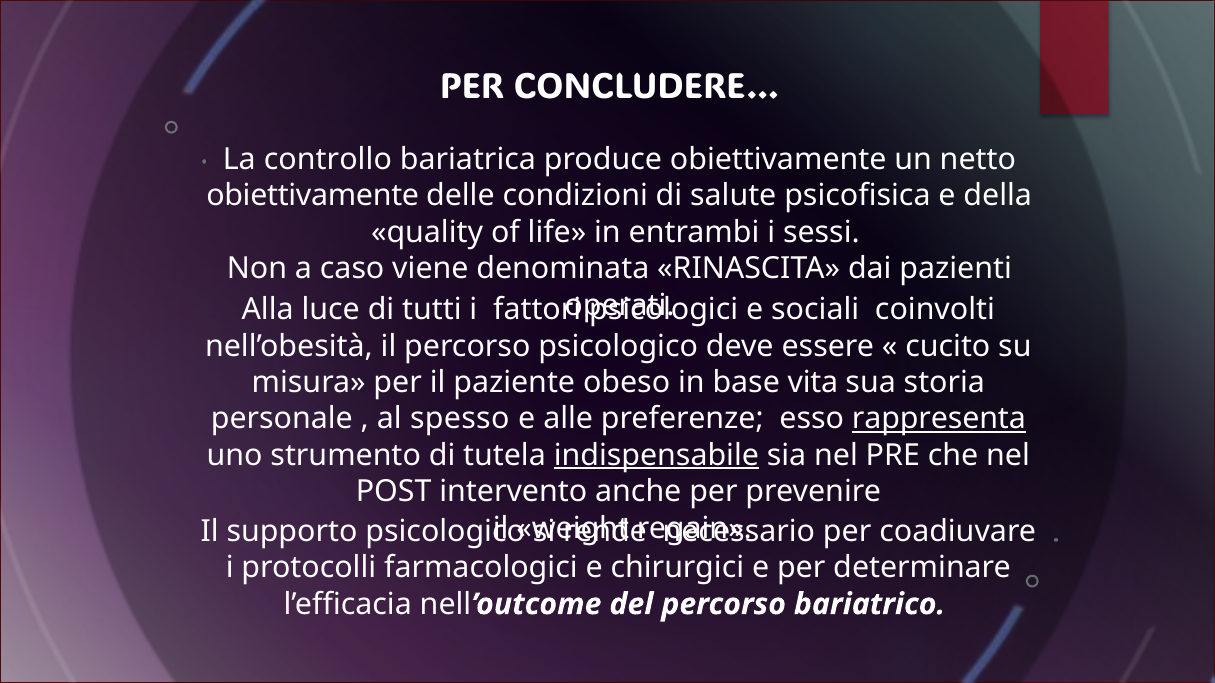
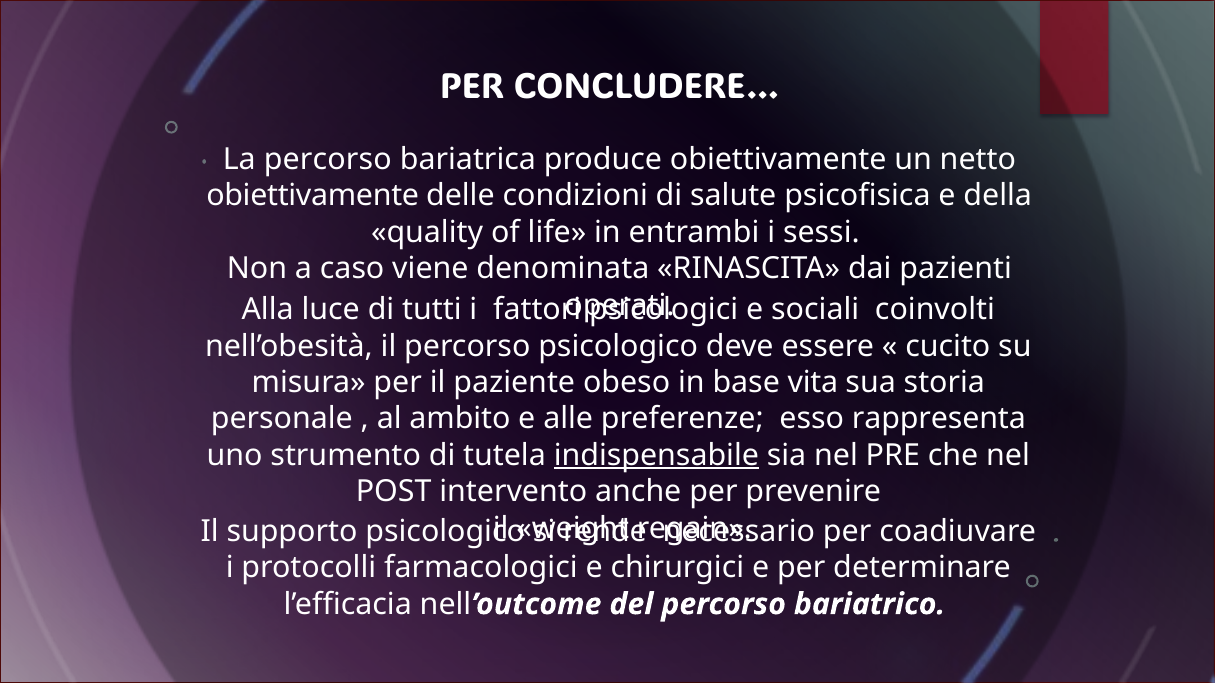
La controllo: controllo -> percorso
spesso: spesso -> ambito
rappresenta underline: present -> none
